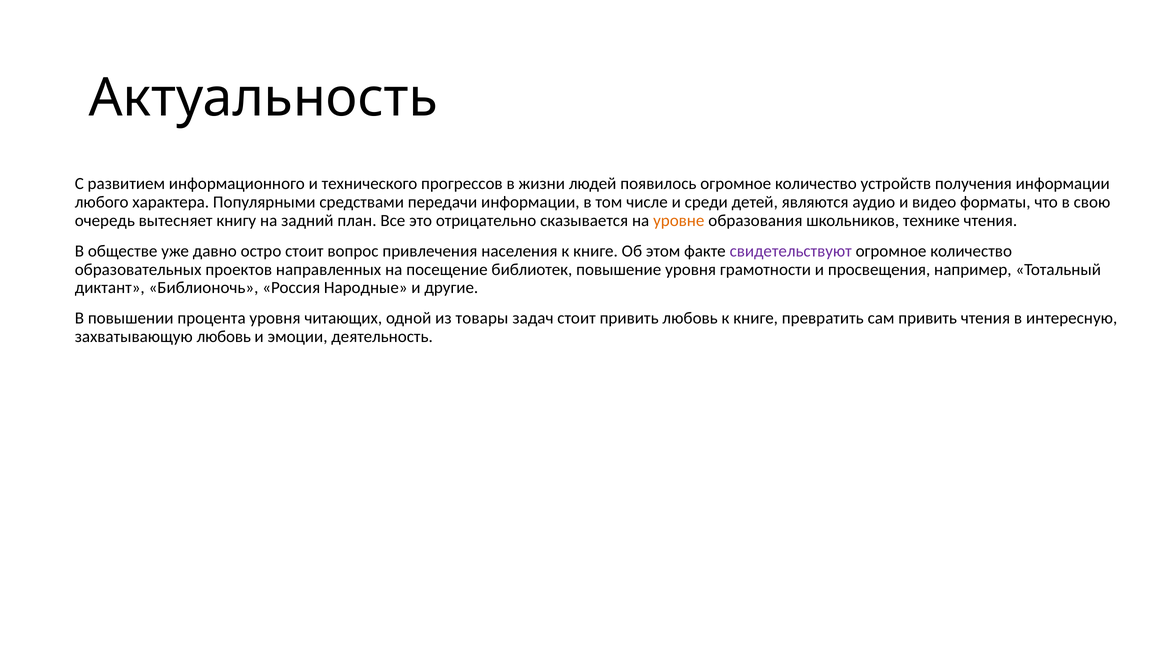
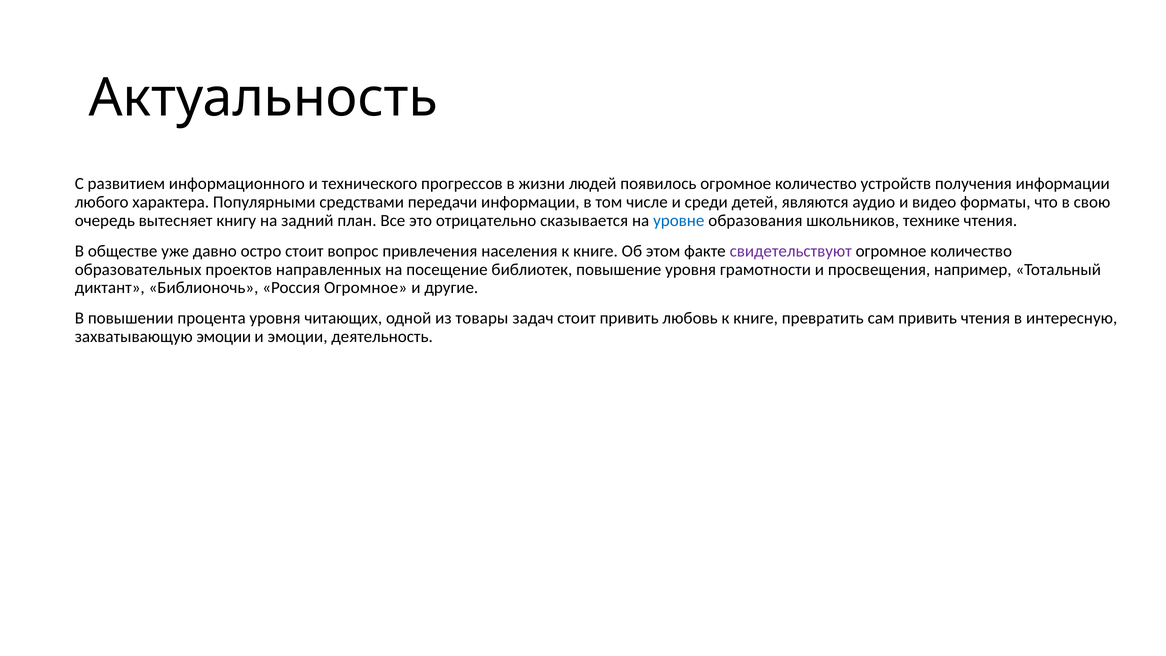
уровне colour: orange -> blue
Россия Народные: Народные -> Огромное
захватывающую любовь: любовь -> эмоции
